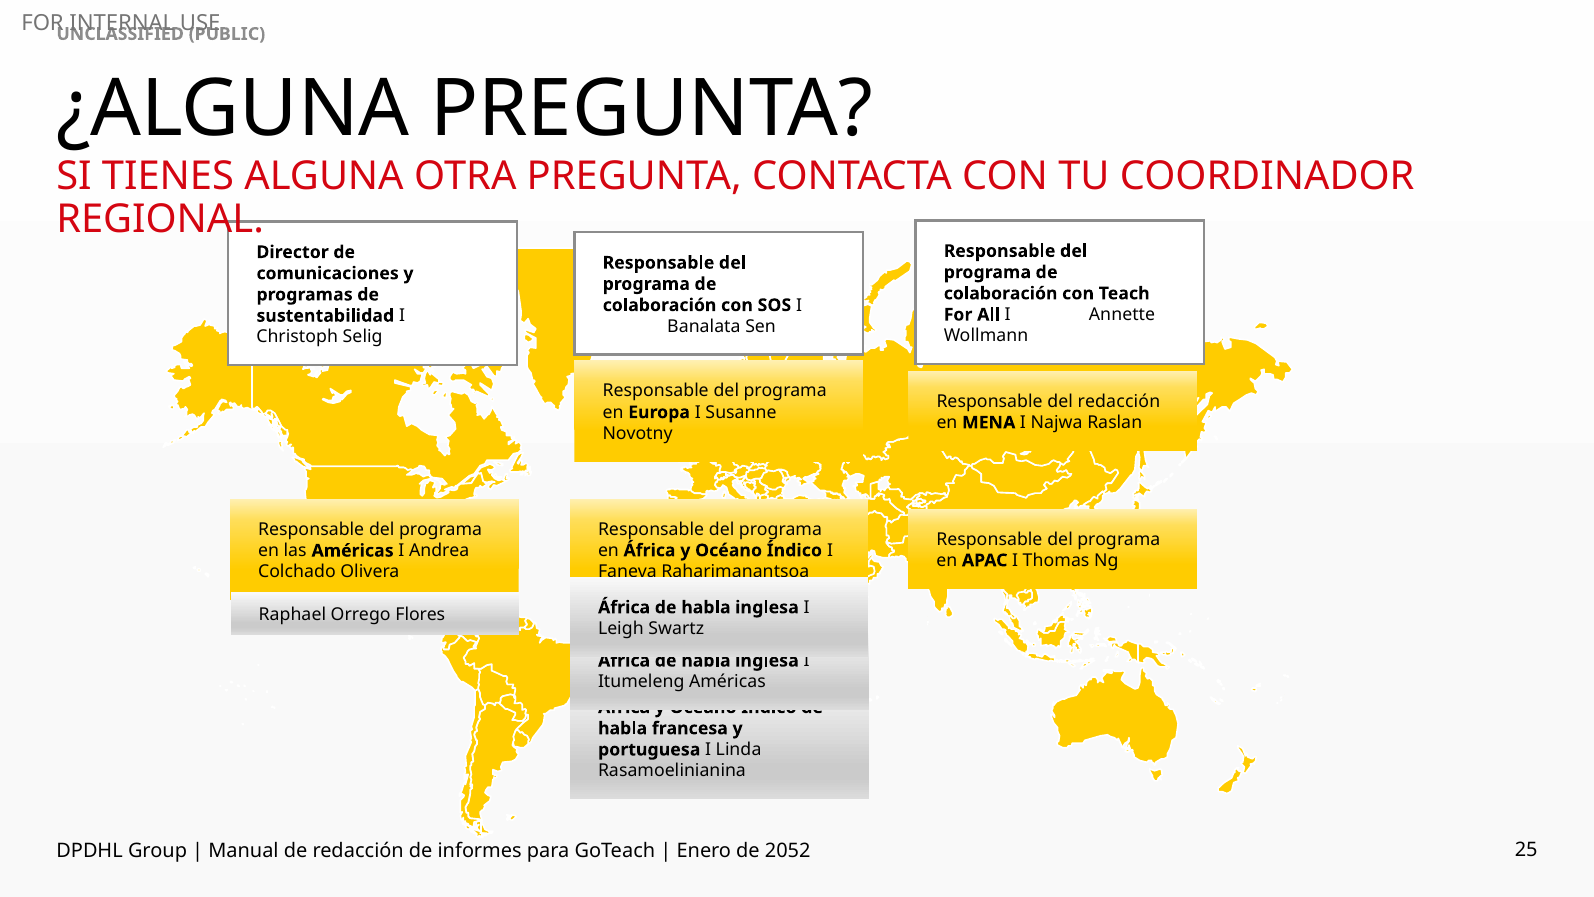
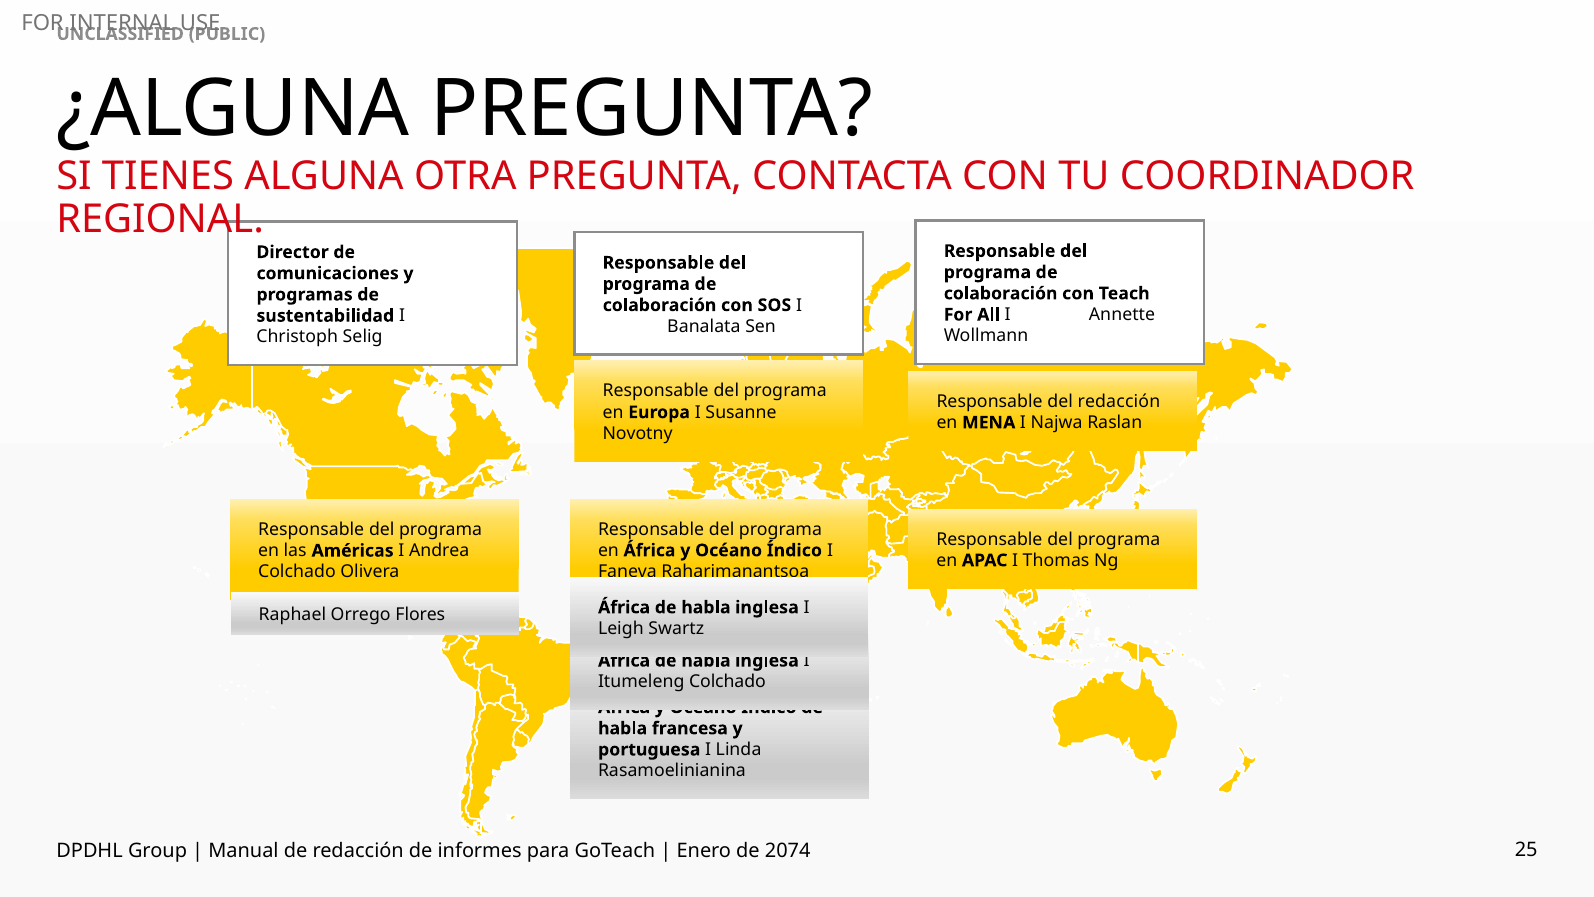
Itumeleng Américas: Américas -> Colchado
2052: 2052 -> 2074
